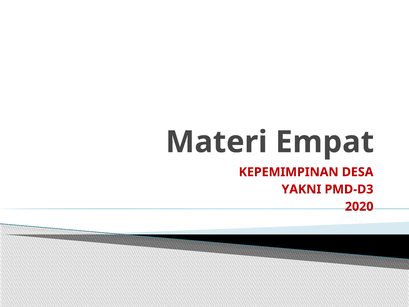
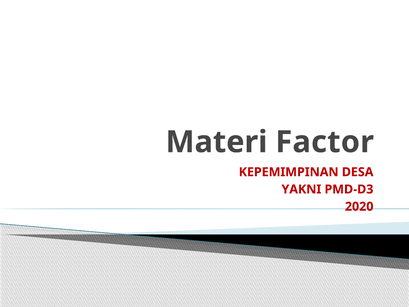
Empat: Empat -> Factor
